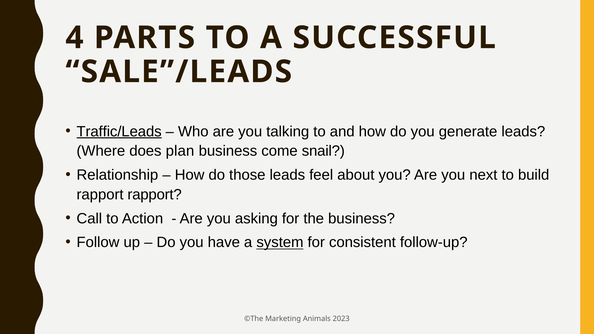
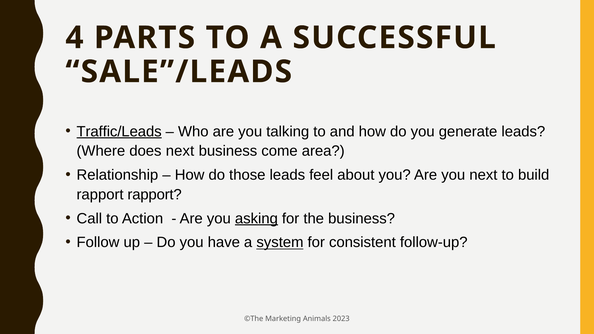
does plan: plan -> next
snail: snail -> area
asking underline: none -> present
